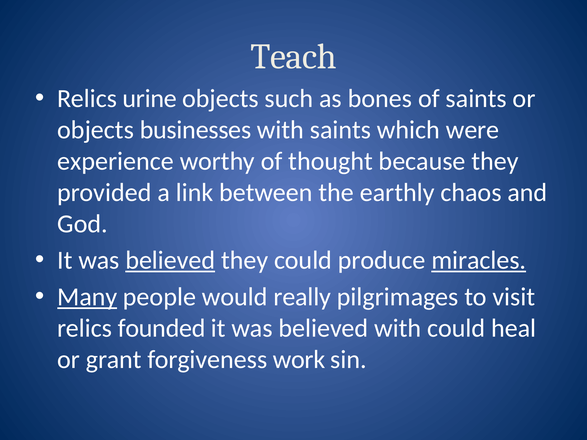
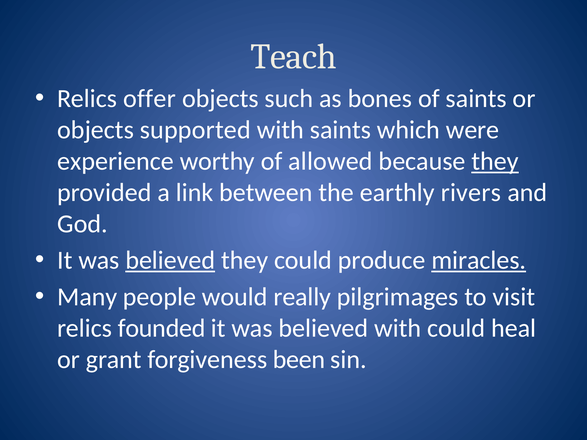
urine: urine -> offer
businesses: businesses -> supported
thought: thought -> allowed
they at (495, 161) underline: none -> present
chaos: chaos -> rivers
Many underline: present -> none
work: work -> been
